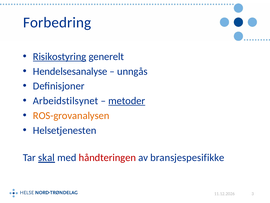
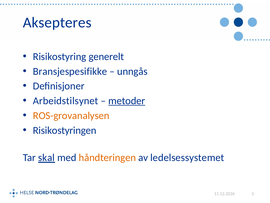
Forbedring: Forbedring -> Aksepteres
Risikostyring underline: present -> none
Hendelsesanalyse: Hendelsesanalyse -> Bransjespesifikke
Helsetjenesten: Helsetjenesten -> Risikostyringen
håndteringen colour: red -> orange
bransjespesifikke: bransjespesifikke -> ledelsessystemet
